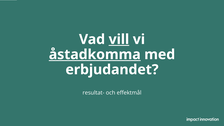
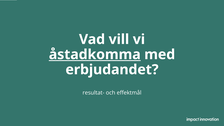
vill underline: present -> none
